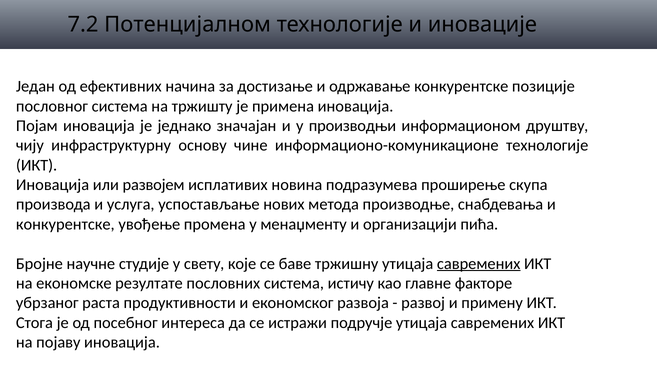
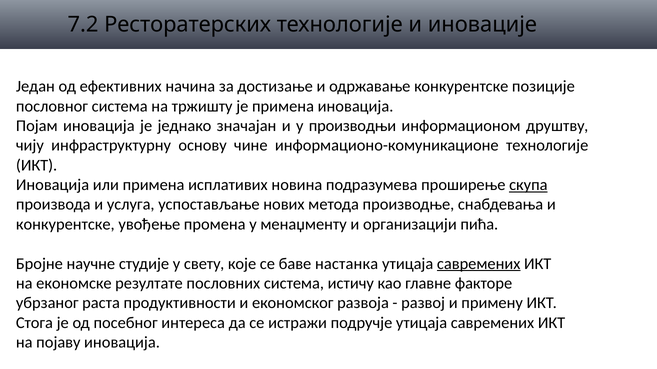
Потенцијалном: Потенцијалном -> Ресторатерских
или развојем: развојем -> примена
скупа underline: none -> present
тржишну: тржишну -> настанка
